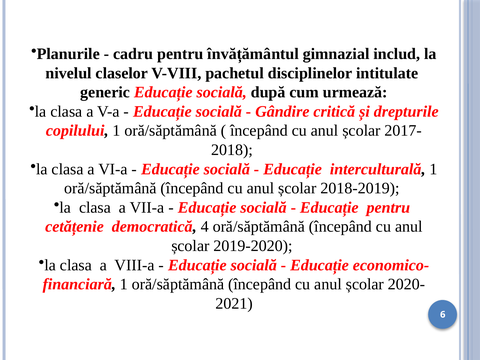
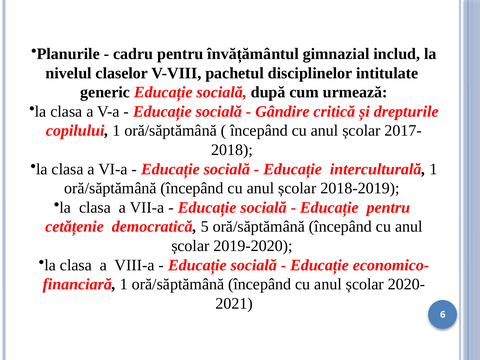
4: 4 -> 5
